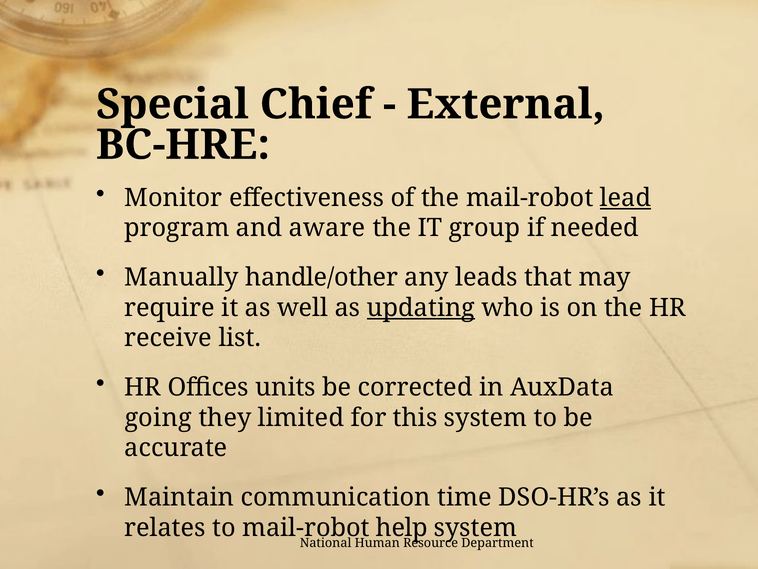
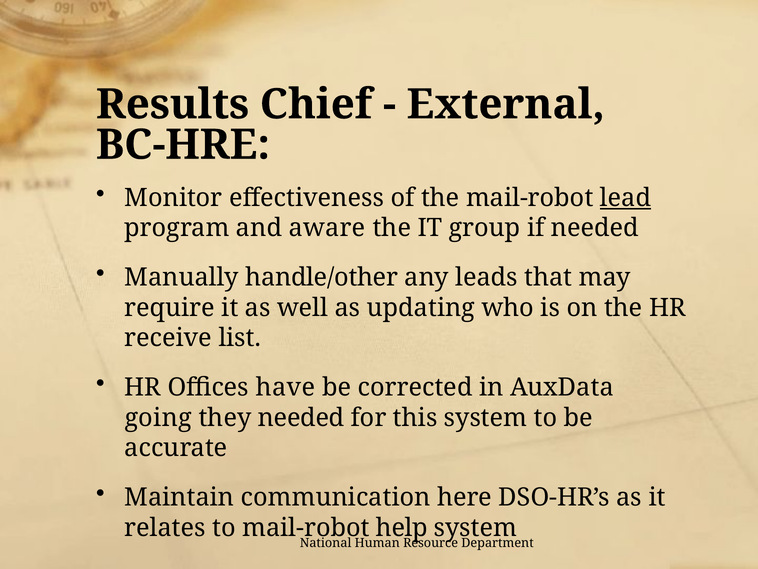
Special: Special -> Results
updating underline: present -> none
units: units -> have
they limited: limited -> needed
time: time -> here
